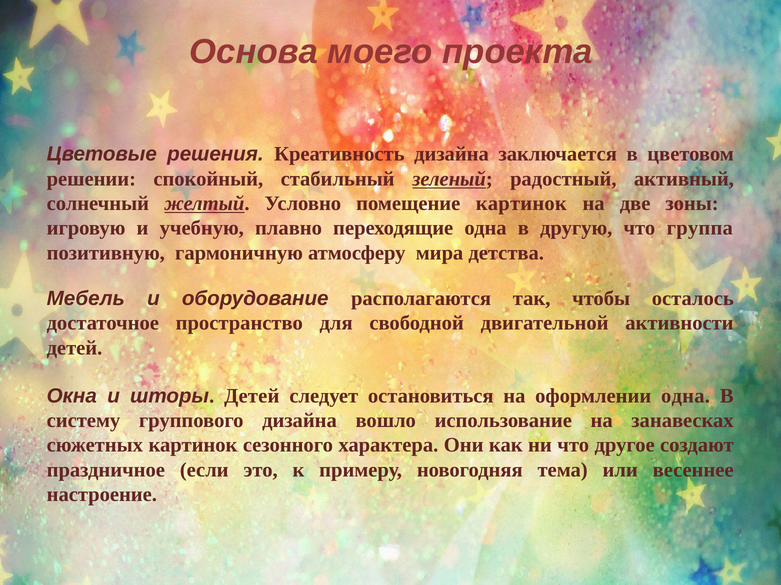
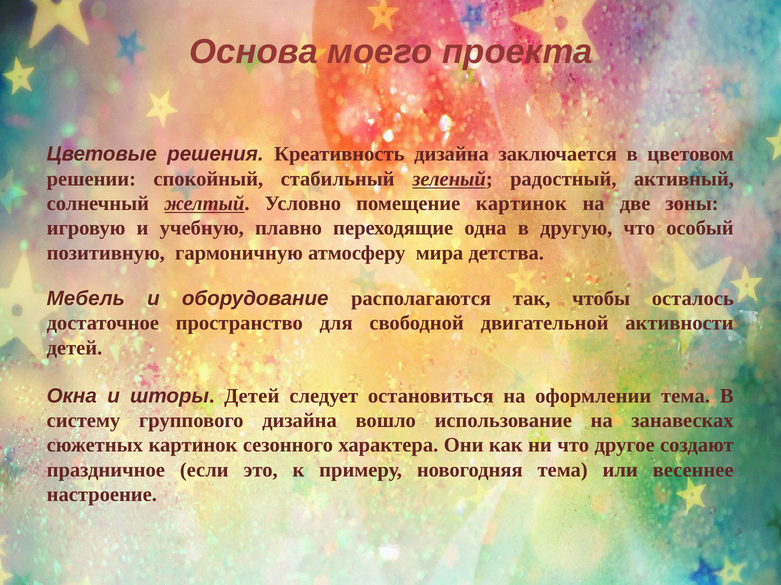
группа: группа -> особый
оформлении одна: одна -> тема
